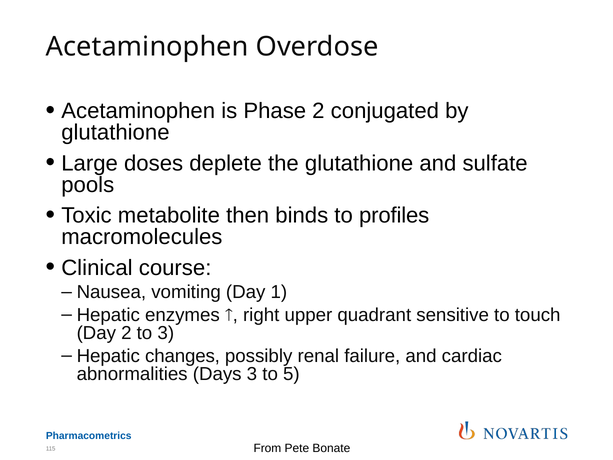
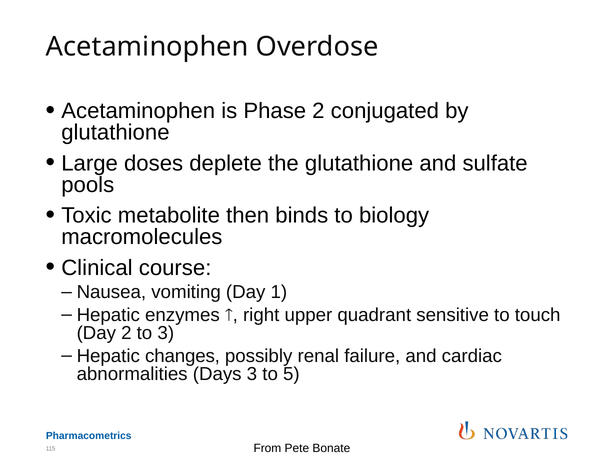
profiles: profiles -> biology
